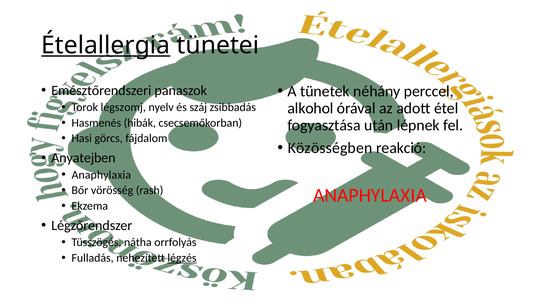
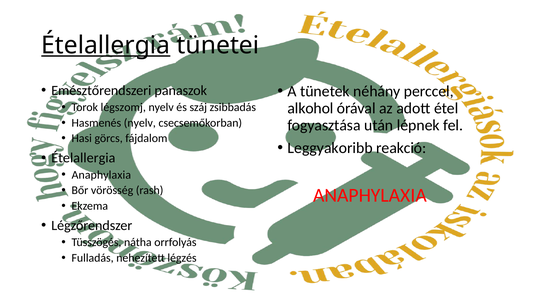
Hasmenés hibák: hibák -> nyelv
Közösségben: Közösségben -> Leggyakoribb
Anyatejben at (83, 158): Anyatejben -> Ételallergia
légzés underline: present -> none
